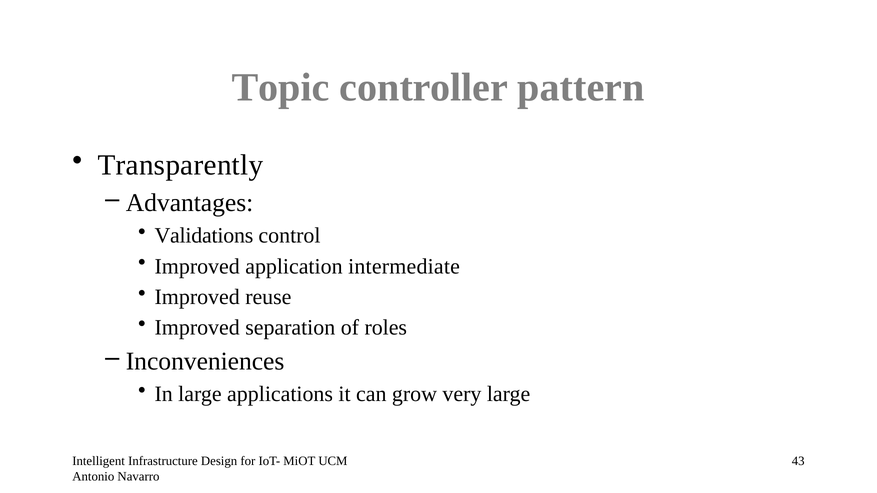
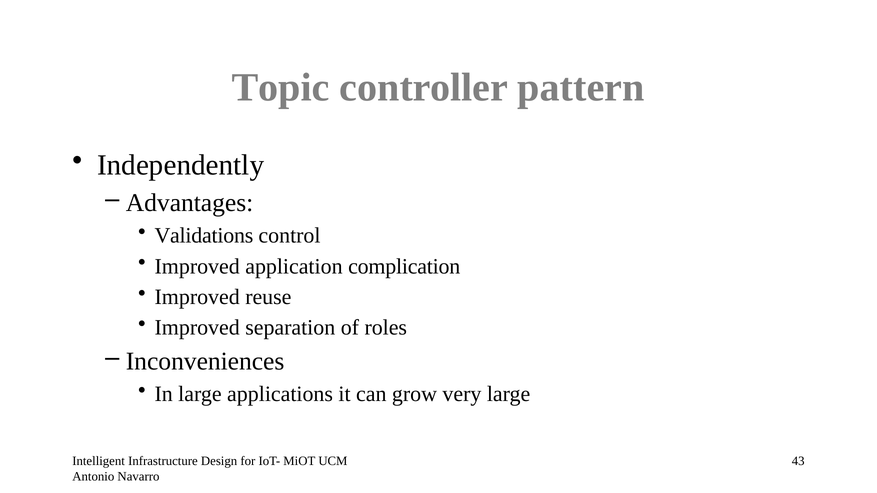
Transparently: Transparently -> Independently
intermediate: intermediate -> complication
